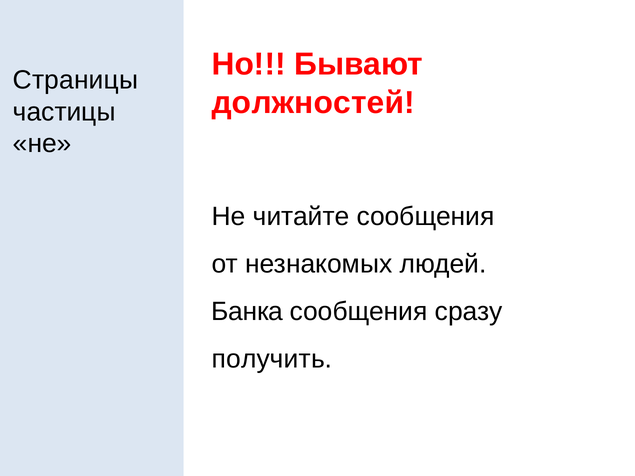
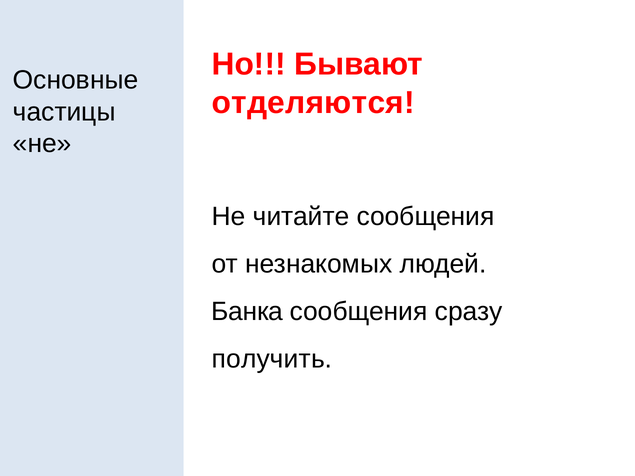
Страницы: Страницы -> Основные
должностей: должностей -> отделяются
